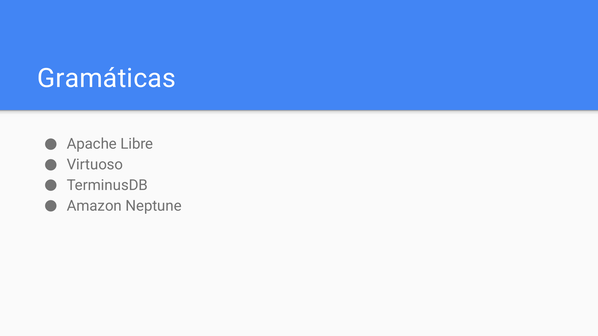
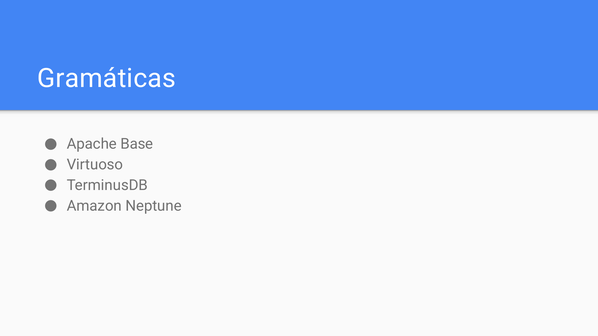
Libre: Libre -> Base
